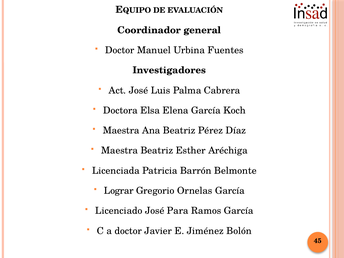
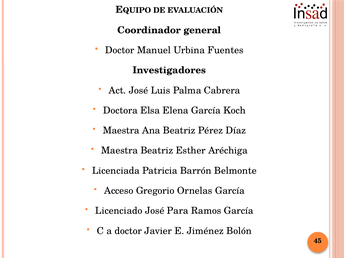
Lograr: Lograr -> Acceso
